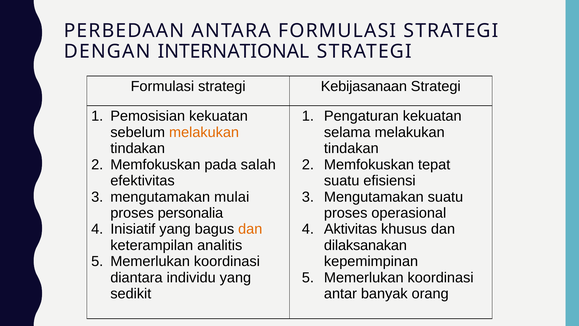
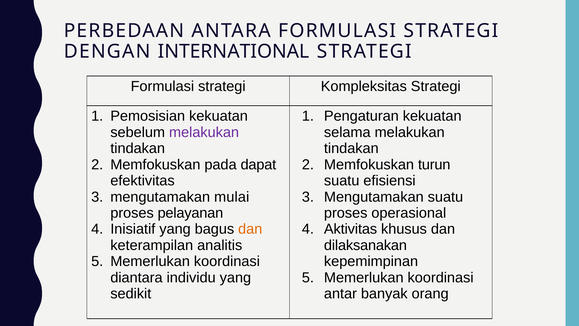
Kebijasanaan: Kebijasanaan -> Kompleksitas
melakukan at (204, 132) colour: orange -> purple
salah: salah -> dapat
tepat: tepat -> turun
personalia: personalia -> pelayanan
